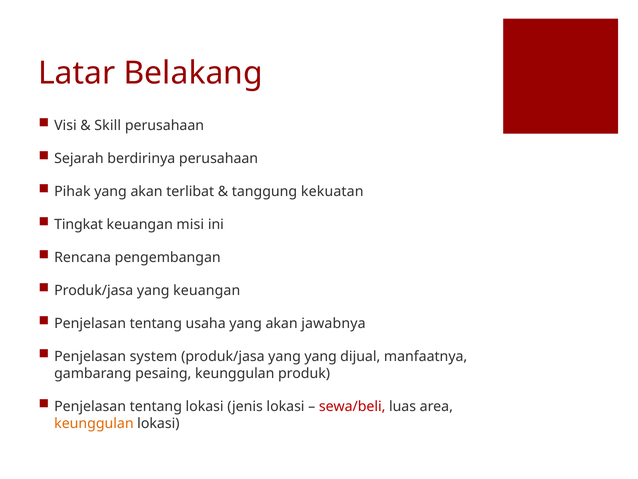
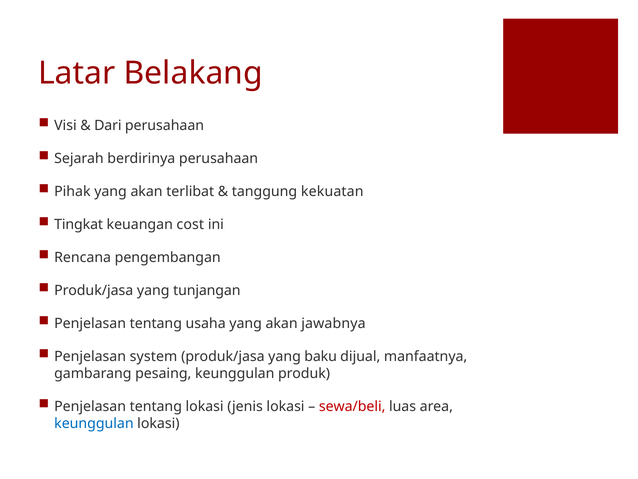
Skill: Skill -> Dari
misi: misi -> cost
yang keuangan: keuangan -> tunjangan
yang yang: yang -> baku
keunggulan at (94, 423) colour: orange -> blue
